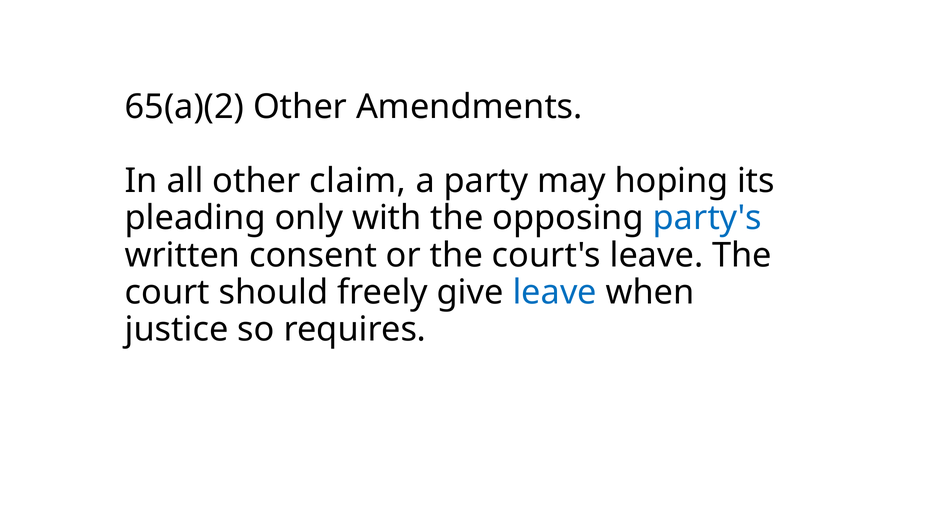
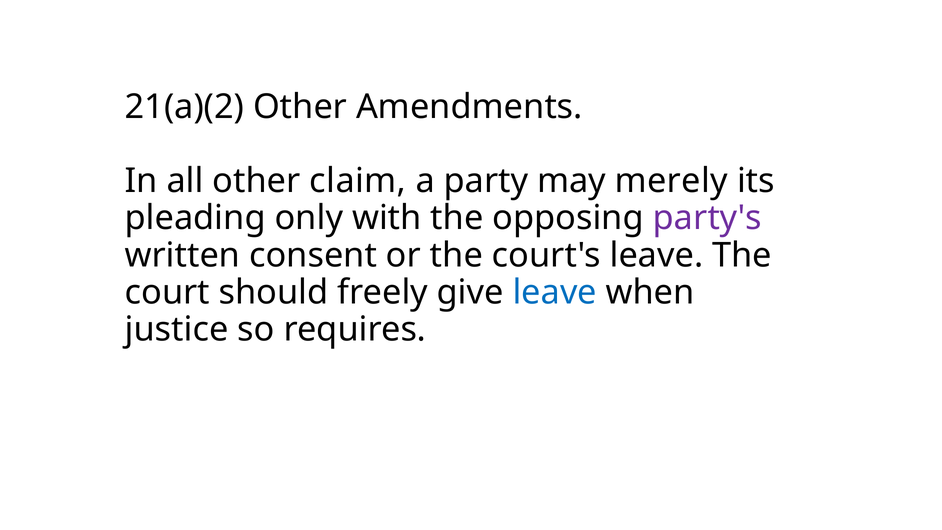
65(a)(2: 65(a)(2 -> 21(a)(2
hoping: hoping -> merely
party's colour: blue -> purple
